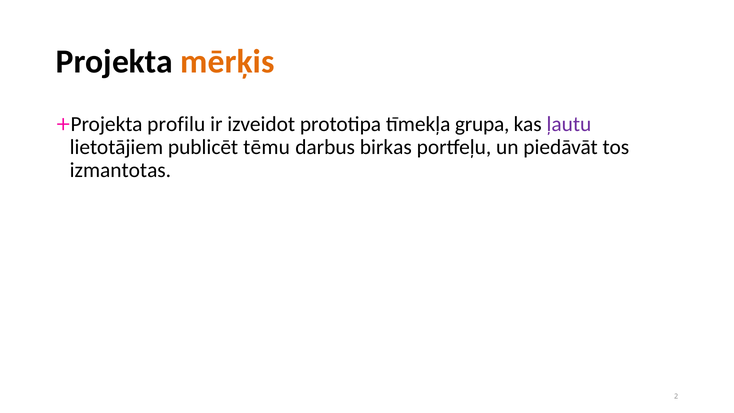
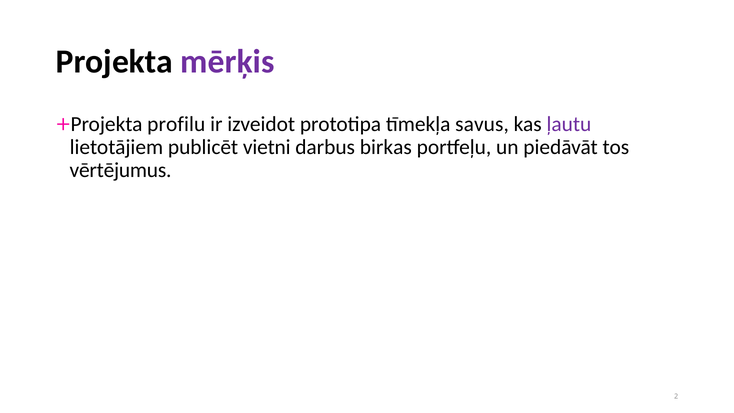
mērķis colour: orange -> purple
grupa: grupa -> savus
tēmu: tēmu -> vietni
izmantotas: izmantotas -> vērtējumus
